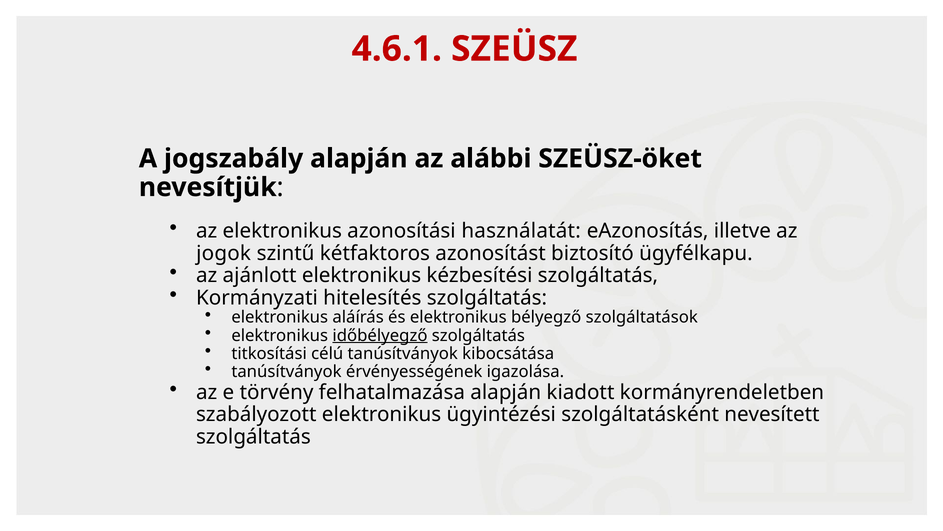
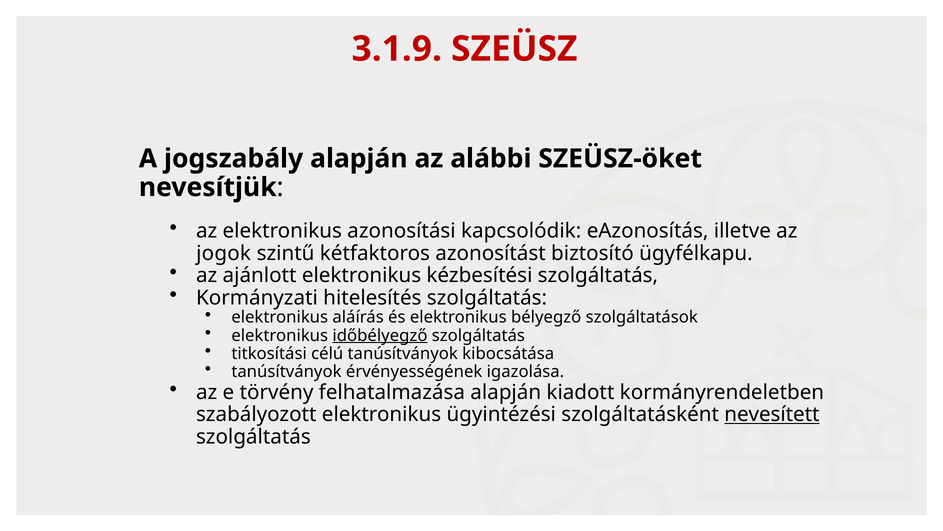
4.6.1: 4.6.1 -> 3.1.9
használatát: használatát -> kapcsolódik
nevesített underline: none -> present
